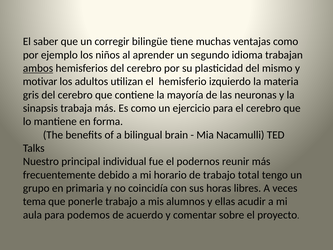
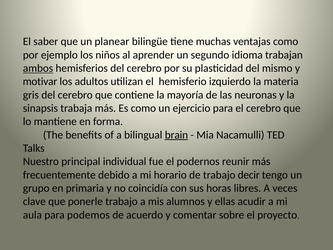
corregir: corregir -> planear
brain underline: none -> present
total: total -> decir
tema: tema -> clave
